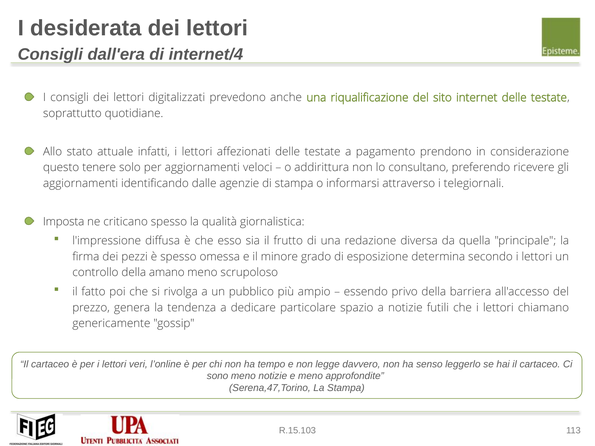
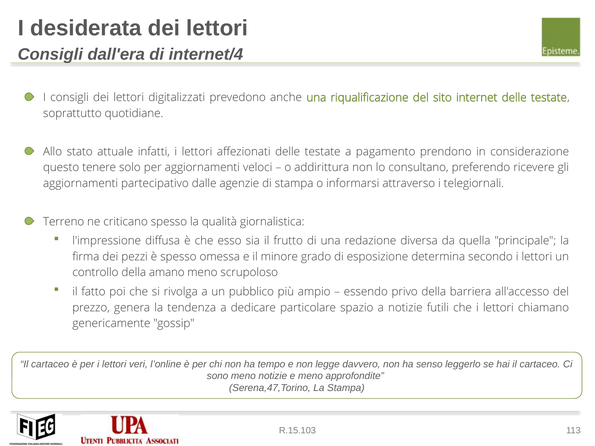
identificando: identificando -> partecipativo
Imposta: Imposta -> Terreno
